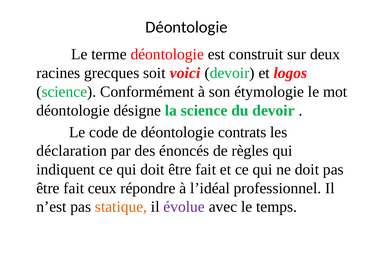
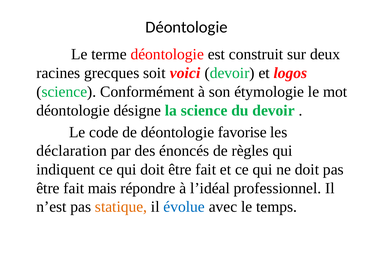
contrats: contrats -> favorise
ceux: ceux -> mais
évolue colour: purple -> blue
